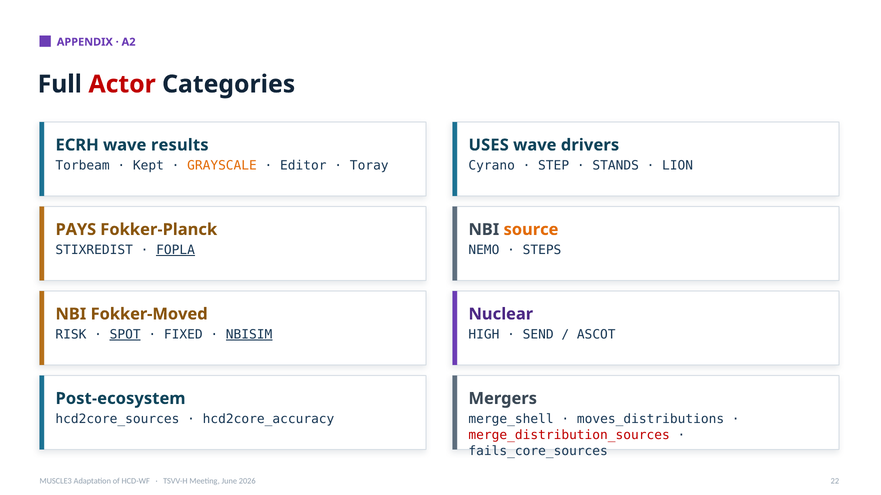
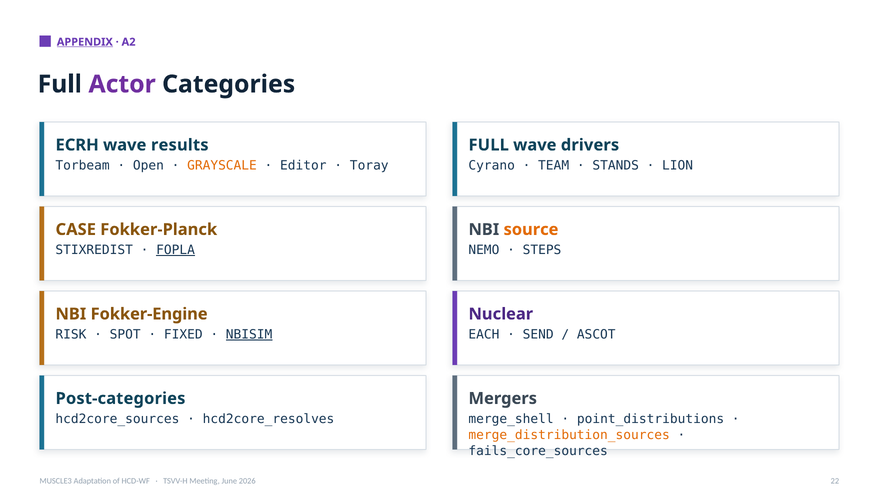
APPENDIX underline: none -> present
Actor colour: red -> purple
USES at (489, 145): USES -> FULL
Kept: Kept -> Open
STEP: STEP -> TEAM
PAYS: PAYS -> CASE
Fokker-Moved: Fokker-Moved -> Fokker-Engine
SPOT underline: present -> none
HIGH: HIGH -> EACH
Post-ecosystem: Post-ecosystem -> Post-categories
hcd2core_accuracy: hcd2core_accuracy -> hcd2core_resolves
moves_distributions: moves_distributions -> point_distributions
merge_distribution_sources colour: red -> orange
